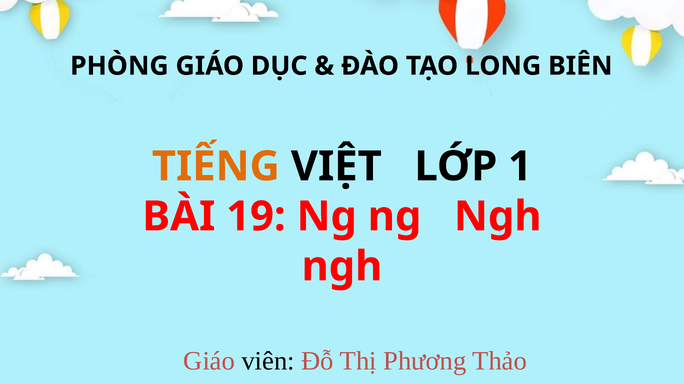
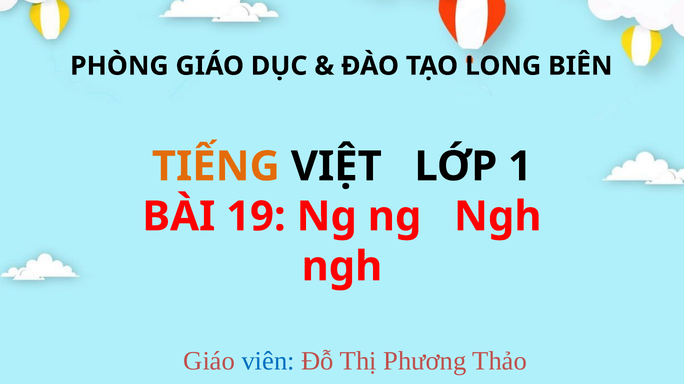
viên colour: black -> blue
